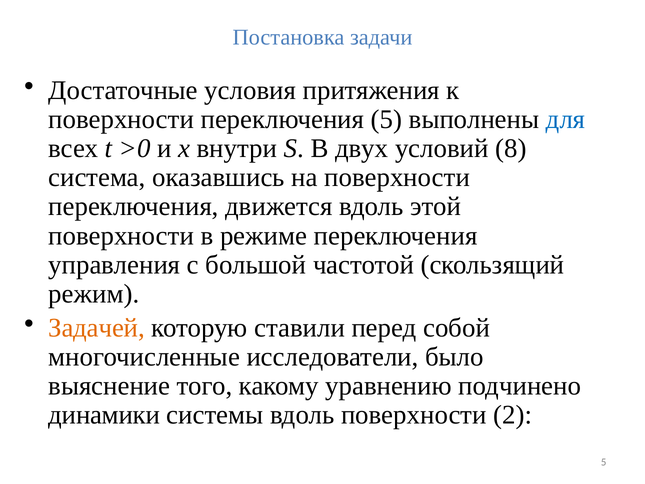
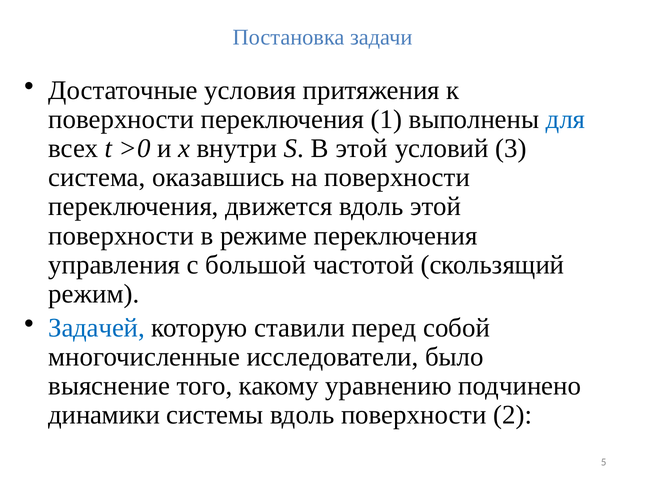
переключения 5: 5 -> 1
В двух: двух -> этой
8: 8 -> 3
Задачей colour: orange -> blue
